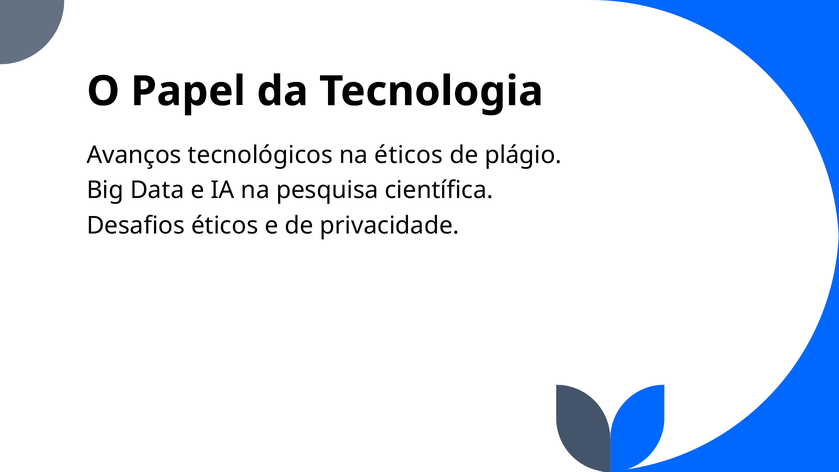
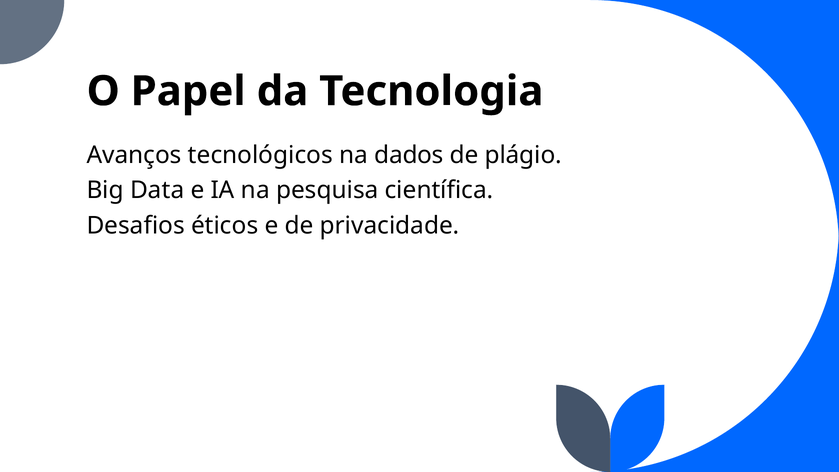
na éticos: éticos -> dados
